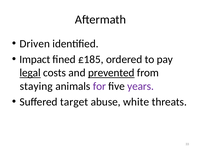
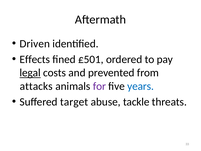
Impact: Impact -> Effects
£185: £185 -> £501
prevented underline: present -> none
staying: staying -> attacks
years colour: purple -> blue
white: white -> tackle
